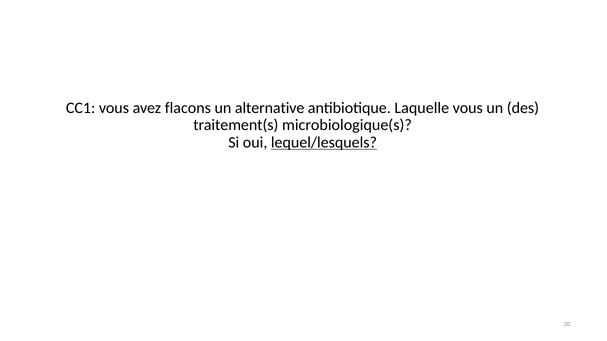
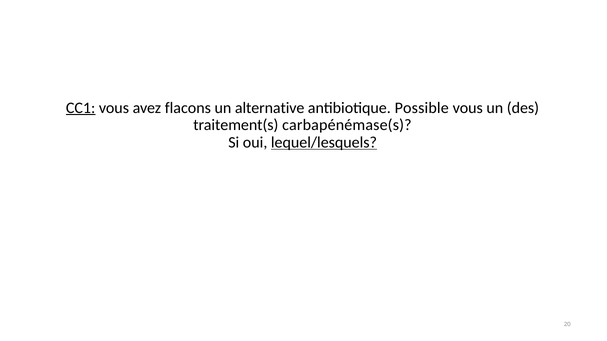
CC1 underline: none -> present
Laquelle: Laquelle -> Possible
microbiologique(s: microbiologique(s -> carbapénémase(s
